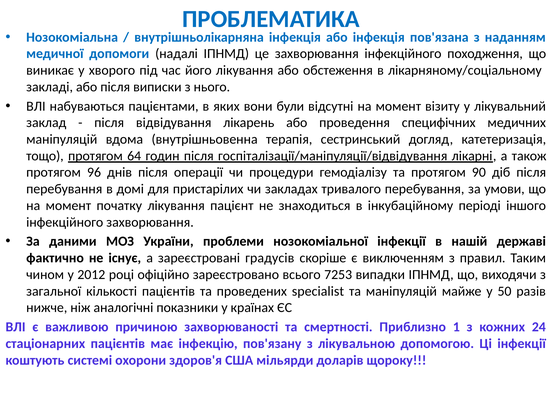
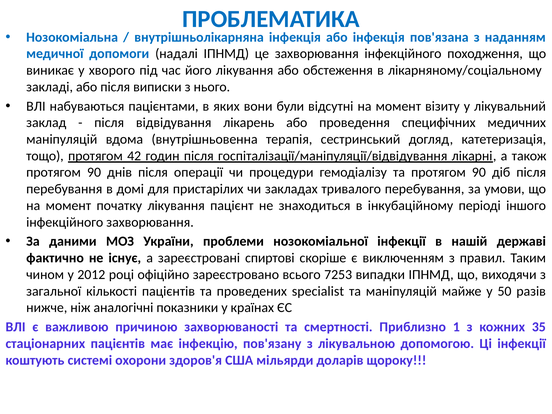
64: 64 -> 42
96 at (94, 172): 96 -> 90
градусів: градусів -> спиртові
24: 24 -> 35
